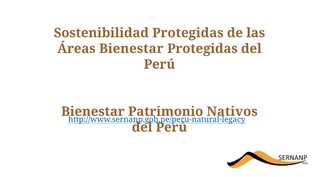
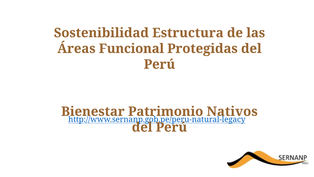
Sostenibilidad Protegidas: Protegidas -> Estructura
Áreas Bienestar: Bienestar -> Funcional
